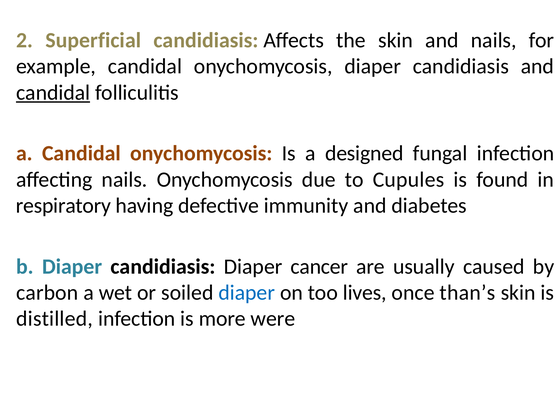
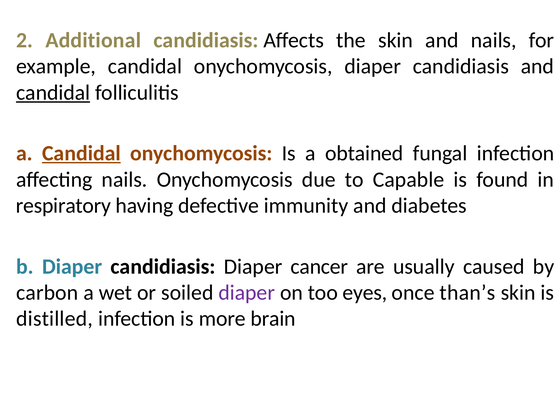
Superficial: Superficial -> Additional
Candidal at (81, 153) underline: none -> present
designed: designed -> obtained
Cupules: Cupules -> Capable
diaper at (247, 293) colour: blue -> purple
lives: lives -> eyes
were: were -> brain
